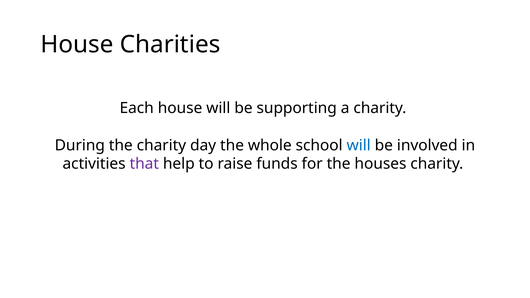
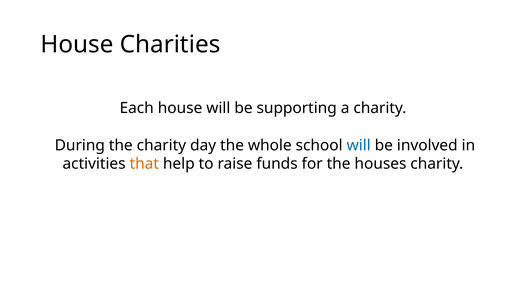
that colour: purple -> orange
